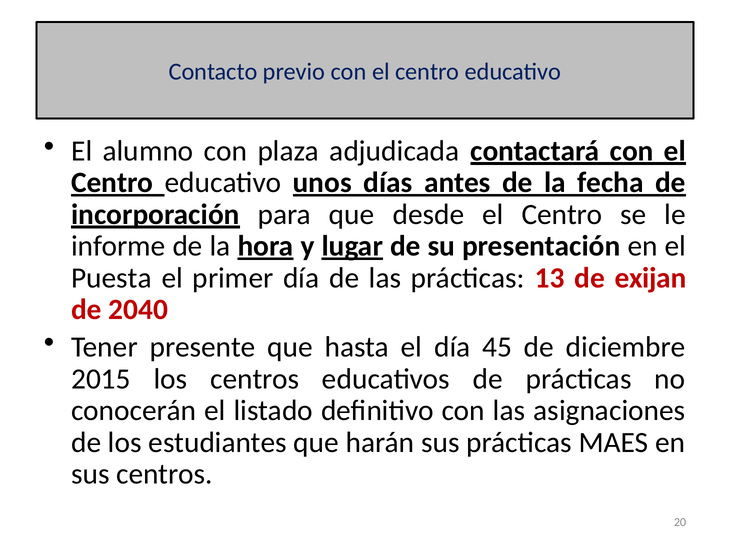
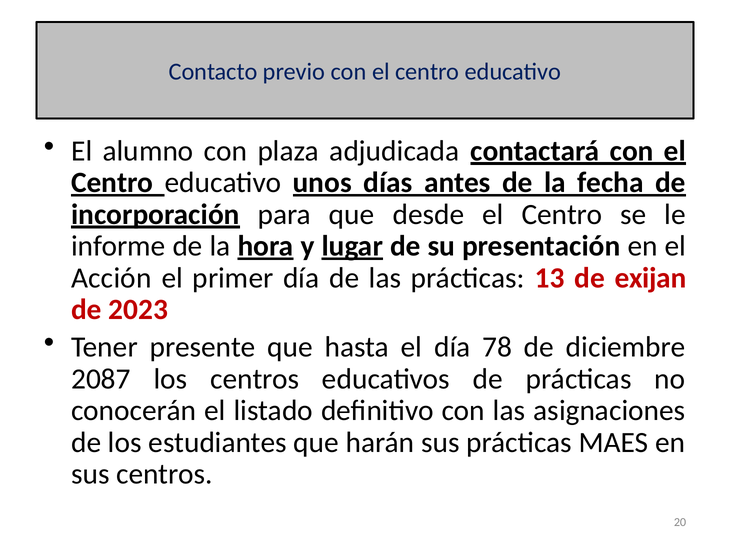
Puesta: Puesta -> Acción
2040: 2040 -> 2023
45: 45 -> 78
2015: 2015 -> 2087
